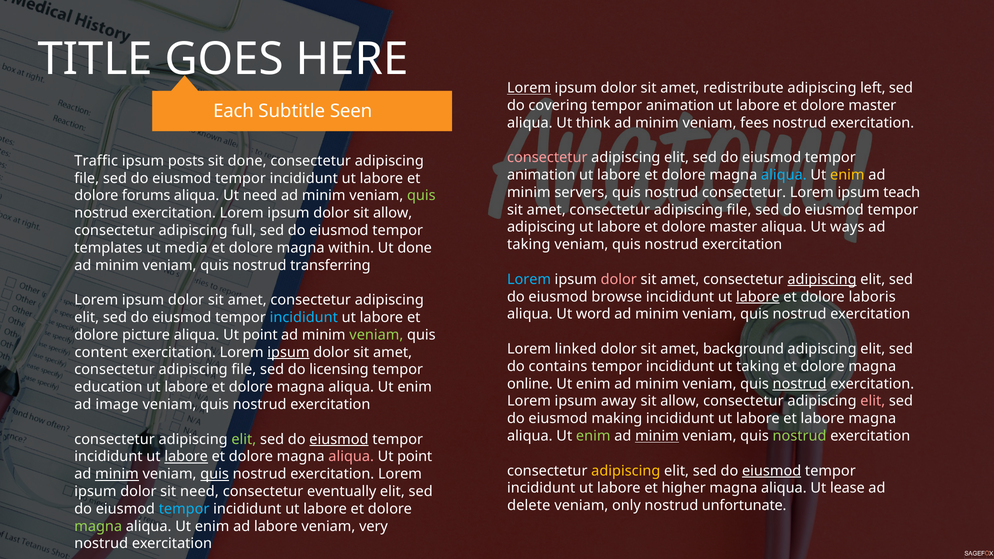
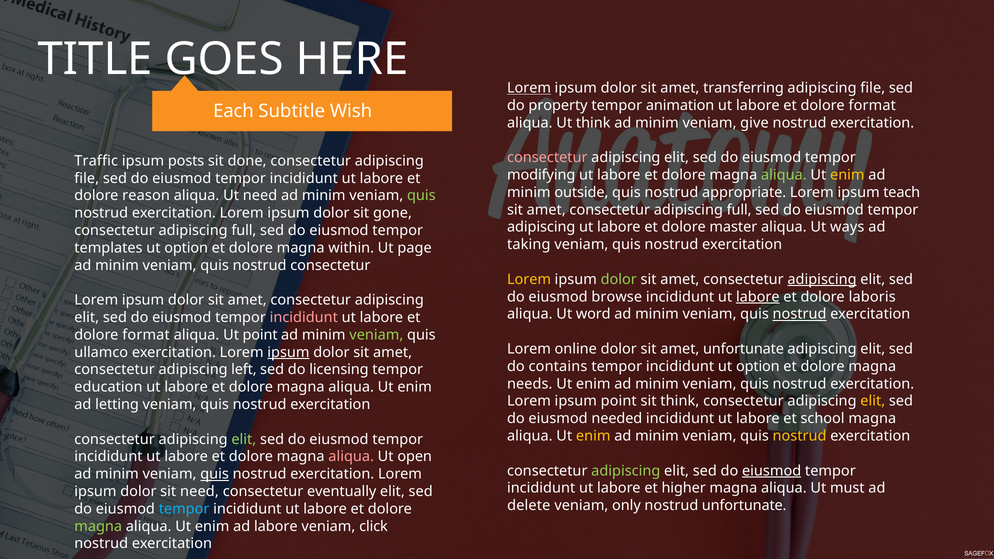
redistribute: redistribute -> transferring
left at (873, 88): left -> file
covering: covering -> property
master at (872, 105): master -> format
Seen: Seen -> Wish
fees: fees -> give
animation at (541, 175): animation -> modifying
aliqua at (784, 175) colour: light blue -> light green
servers: servers -> outside
nostrud consectetur: consectetur -> appropriate
forums: forums -> reason
file at (739, 210): file -> full
dolor sit allow: allow -> gone
media at (186, 248): media -> option
Ut done: done -> page
nostrud transferring: transferring -> consectetur
Lorem at (529, 279) colour: light blue -> yellow
dolor at (619, 279) colour: pink -> light green
nostrud at (800, 314) underline: none -> present
incididunt at (304, 318) colour: light blue -> pink
picture at (146, 335): picture -> format
linked: linked -> online
amet background: background -> unfortunate
content: content -> ullamco
incididunt ut taking: taking -> option
file at (244, 370): file -> left
online: online -> needs
nostrud at (800, 384) underline: present -> none
ipsum away: away -> point
allow at (680, 401): allow -> think
elit at (873, 401) colour: pink -> yellow
image: image -> letting
making: making -> needed
et labore: labore -> school
enim at (593, 436) colour: light green -> yellow
minim at (657, 436) underline: present -> none
nostrud at (800, 436) colour: light green -> yellow
eiusmod at (339, 439) underline: present -> none
labore at (186, 457) underline: present -> none
point at (415, 457): point -> open
adipiscing at (626, 471) colour: yellow -> light green
minim at (117, 474) underline: present -> none
lease: lease -> must
very: very -> click
